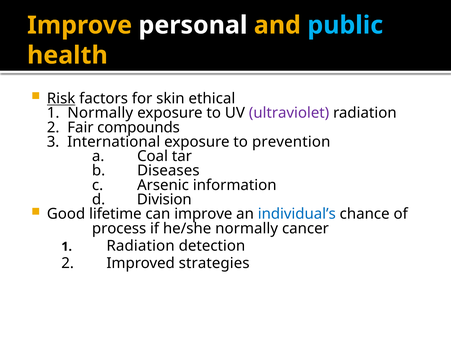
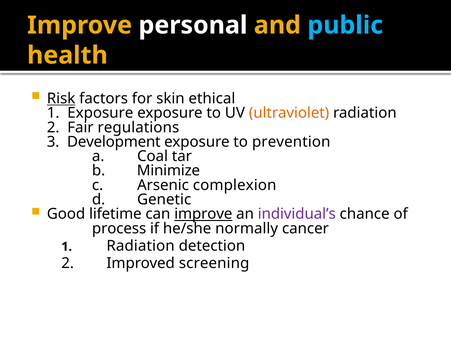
1 Normally: Normally -> Exposure
ultraviolet colour: purple -> orange
compounds: compounds -> regulations
International: International -> Development
Diseases: Diseases -> Minimize
information: information -> complexion
Division: Division -> Genetic
improve at (203, 214) underline: none -> present
individual’s colour: blue -> purple
strategies: strategies -> screening
